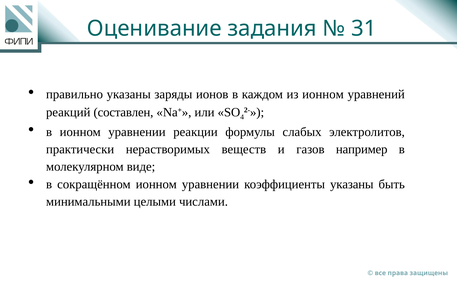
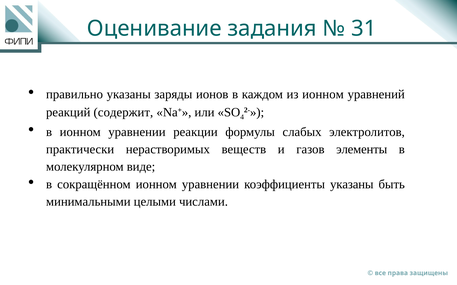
составлен: составлен -> содержит
например: например -> элементы
